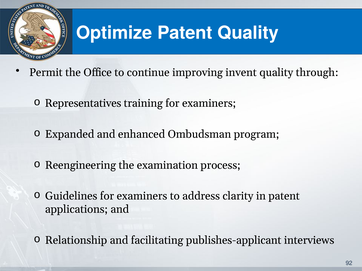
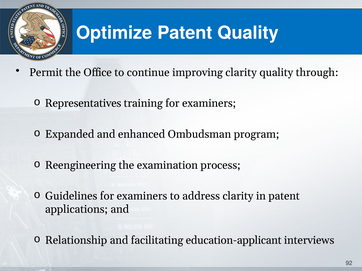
improving invent: invent -> clarity
publishes-applicant: publishes-applicant -> education-applicant
